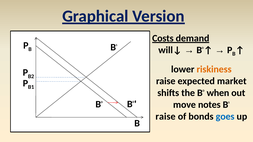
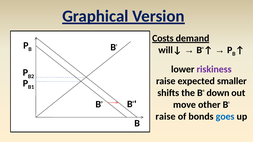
riskiness colour: orange -> purple
market: market -> smaller
when: when -> down
notes: notes -> other
